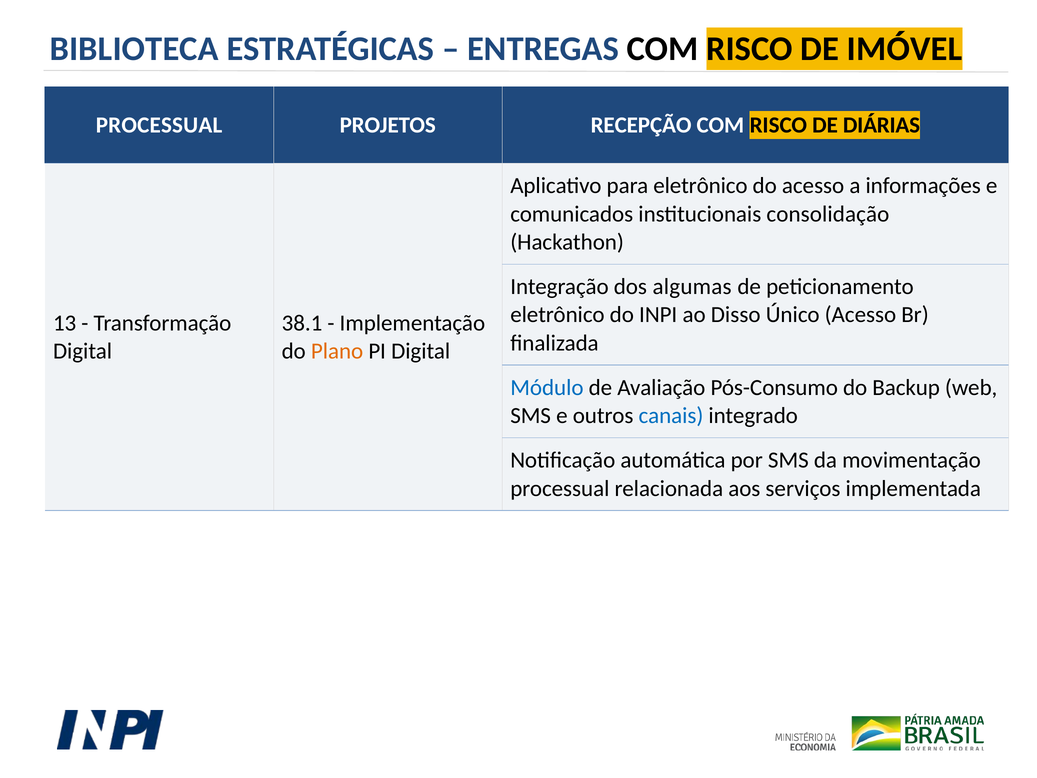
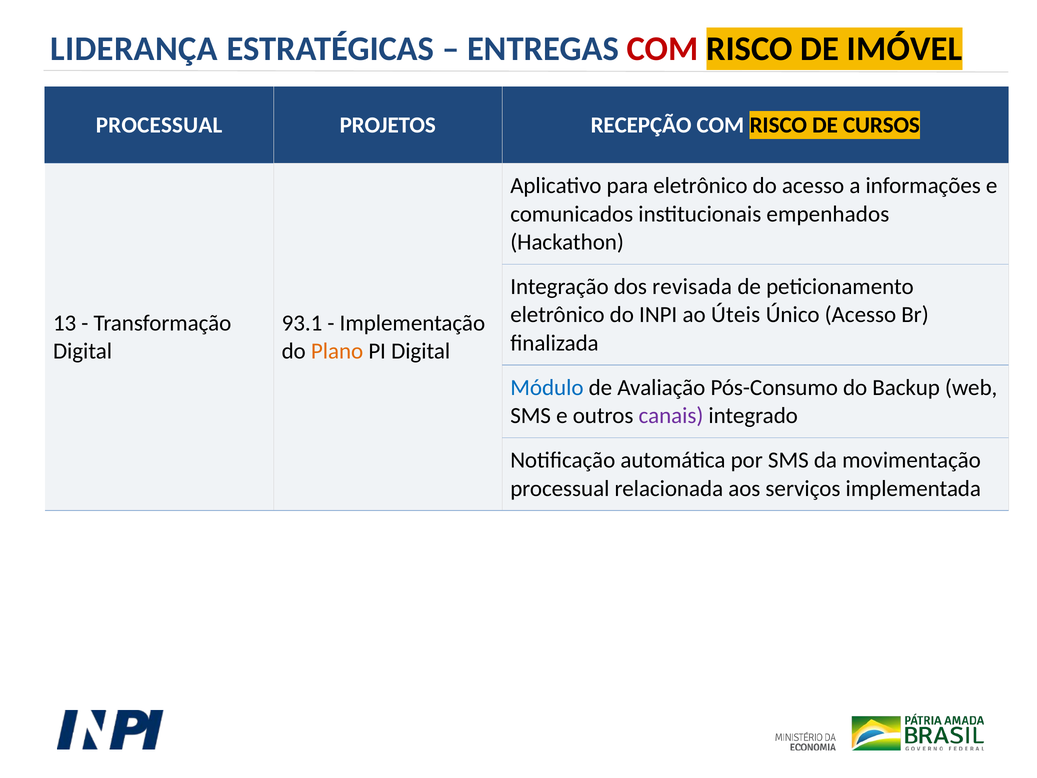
BIBLIOTECA: BIBLIOTECA -> LIDERANÇA
COM at (663, 49) colour: black -> red
DIÁRIAS: DIÁRIAS -> CURSOS
consolidação: consolidação -> empenhados
algumas: algumas -> revisada
Disso: Disso -> Úteis
38.1: 38.1 -> 93.1
canais colour: blue -> purple
